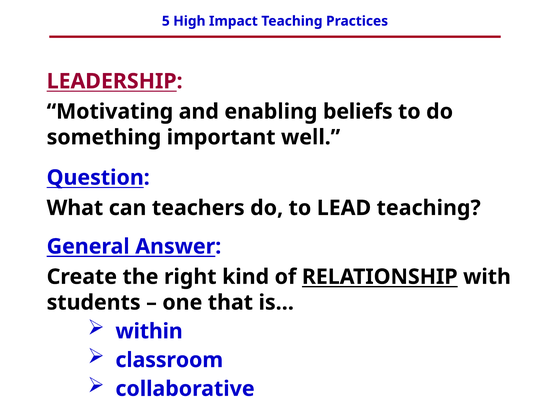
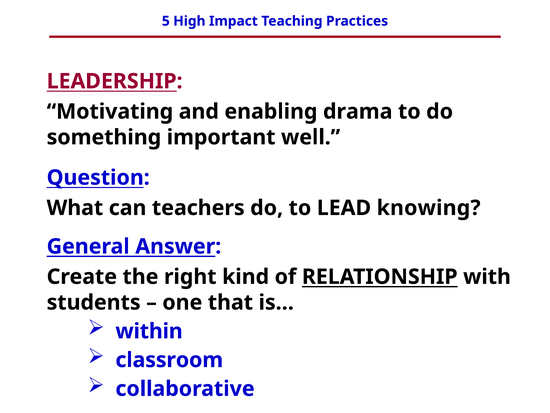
beliefs: beliefs -> drama
LEAD teaching: teaching -> knowing
